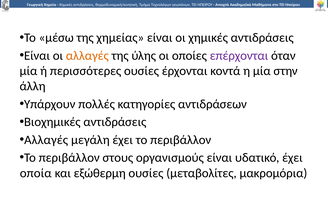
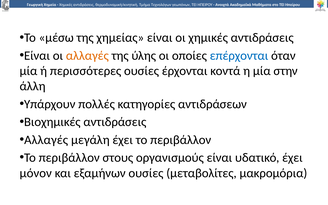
επέρχονται colour: purple -> blue
οποία: οποία -> μόνον
εξώθερμη: εξώθερμη -> εξαμήνων
